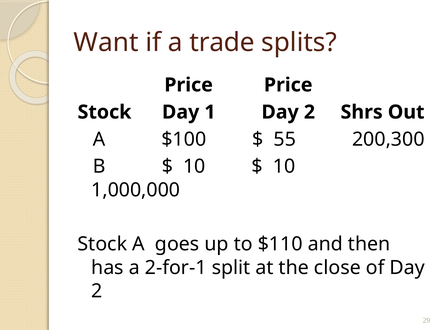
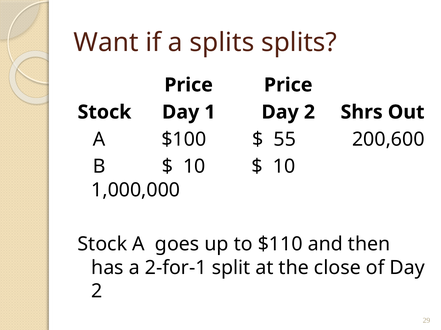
a trade: trade -> splits
200,300: 200,300 -> 200,600
